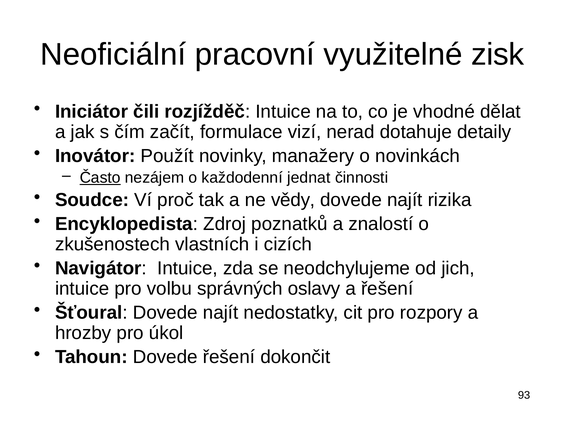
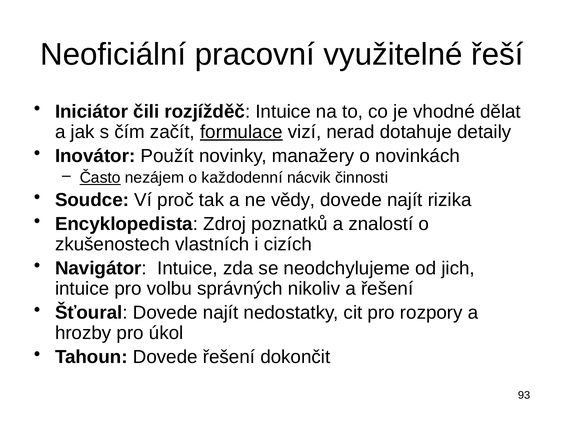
zisk: zisk -> řeší
formulace underline: none -> present
jednat: jednat -> nácvik
oslavy: oslavy -> nikoliv
